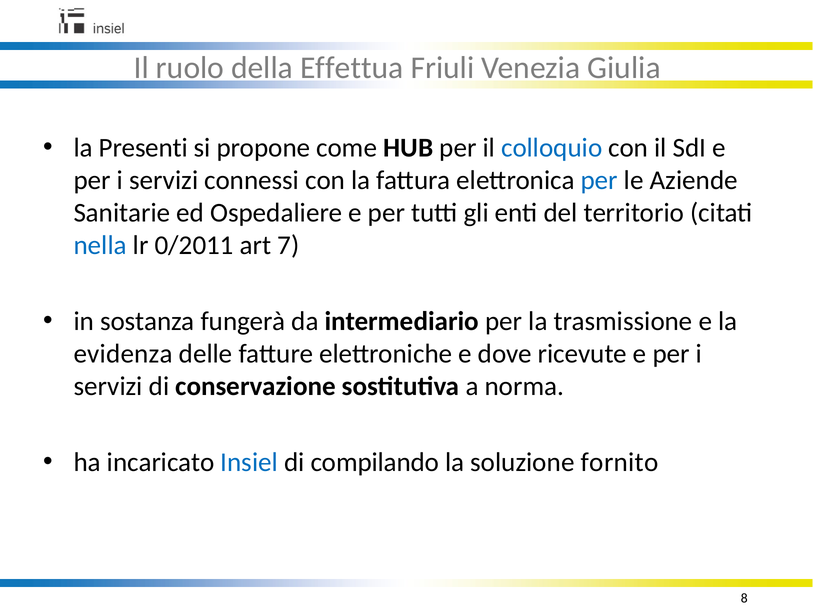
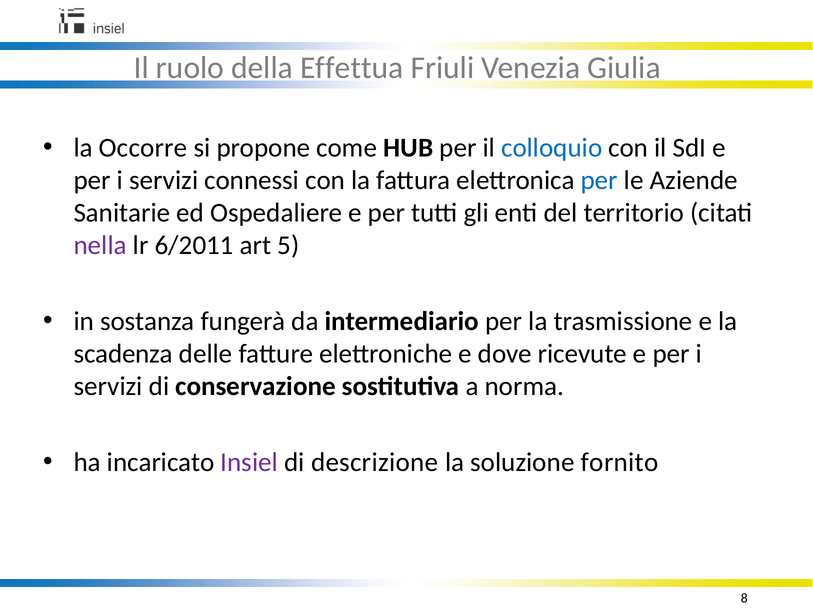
Presenti: Presenti -> Occorre
nella colour: blue -> purple
0/2011: 0/2011 -> 6/2011
7: 7 -> 5
evidenza: evidenza -> scadenza
Insiel colour: blue -> purple
compilando: compilando -> descrizione
